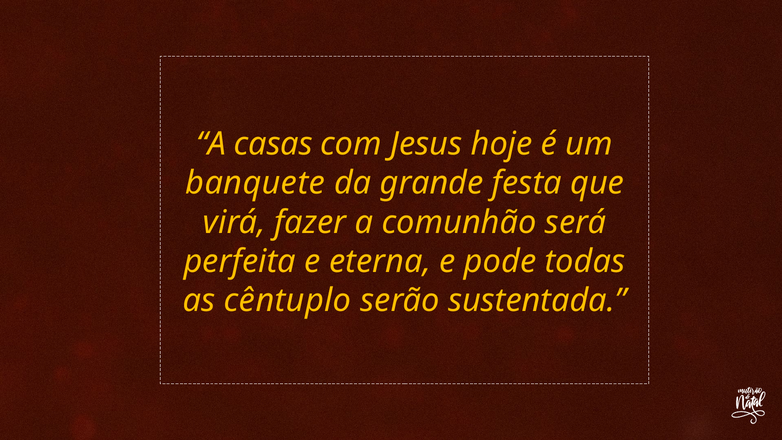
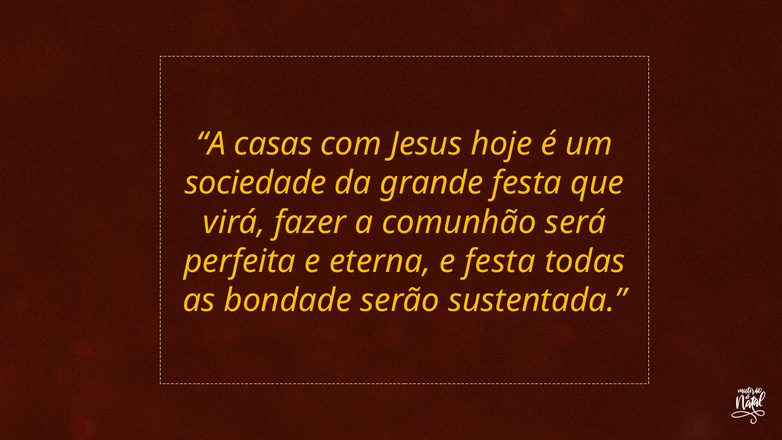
banquete: banquete -> sociedade
e pode: pode -> festa
cêntuplo: cêntuplo -> bondade
